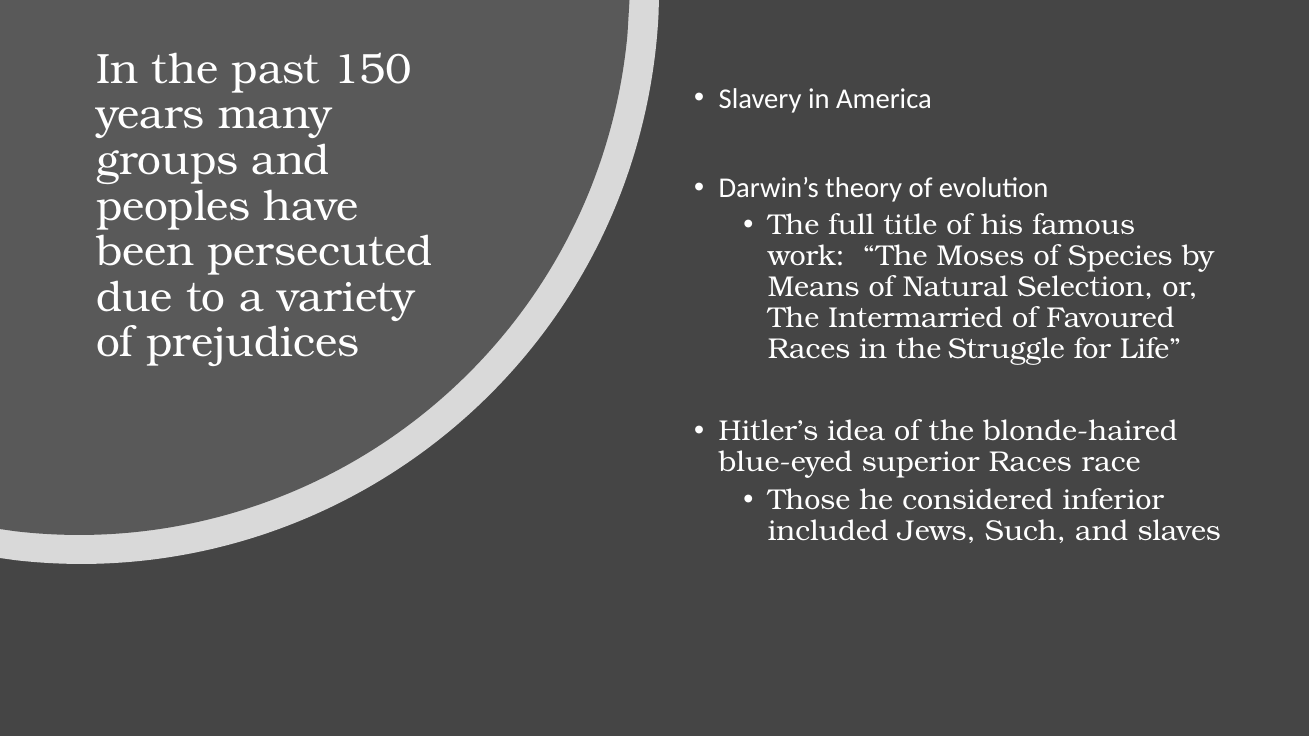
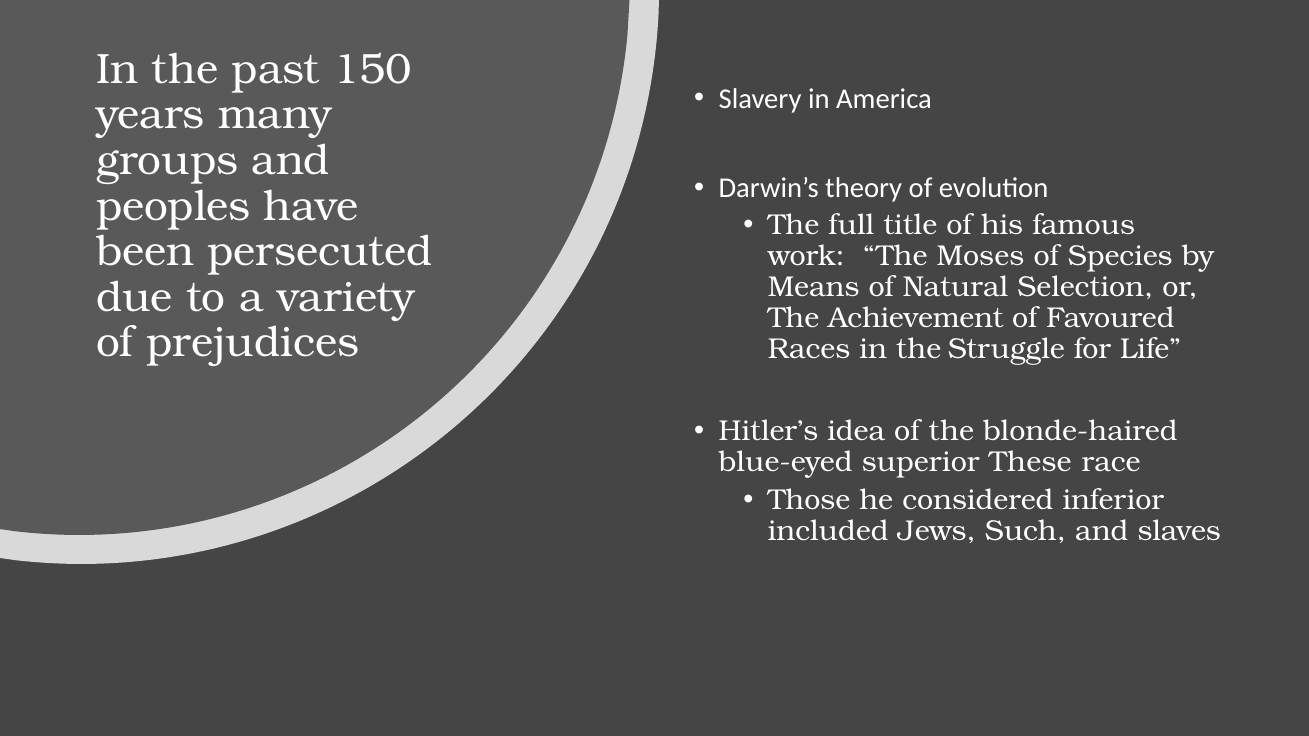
Intermarried: Intermarried -> Achievement
superior Races: Races -> These
